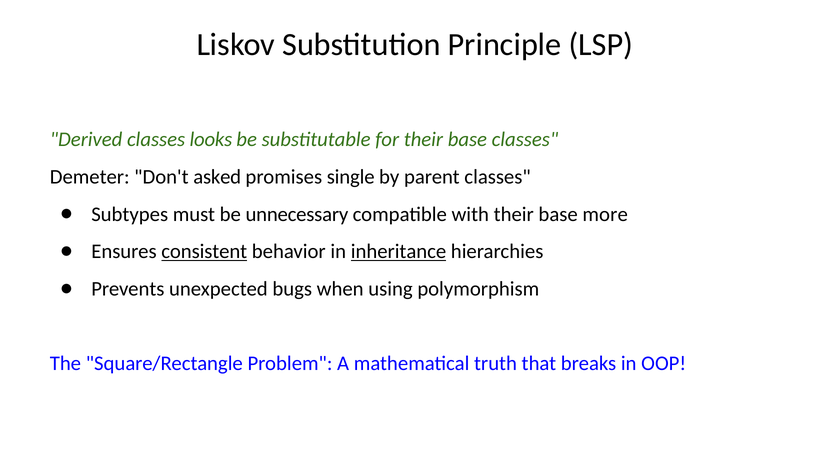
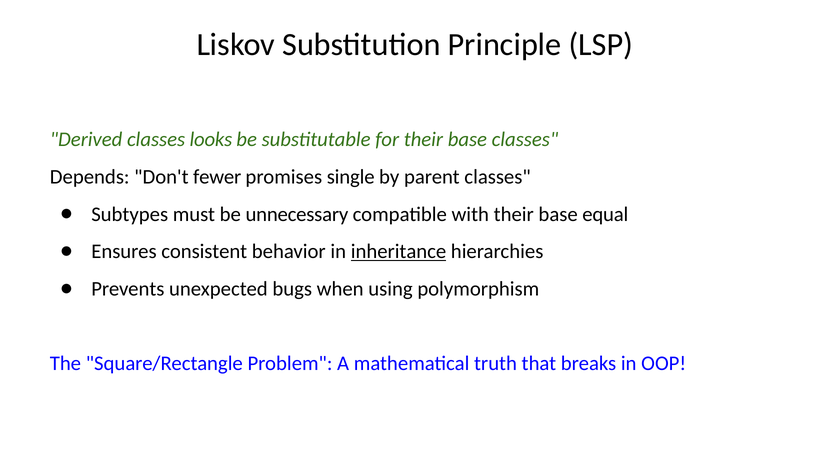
Demeter: Demeter -> Depends
asked: asked -> fewer
more: more -> equal
consistent underline: present -> none
